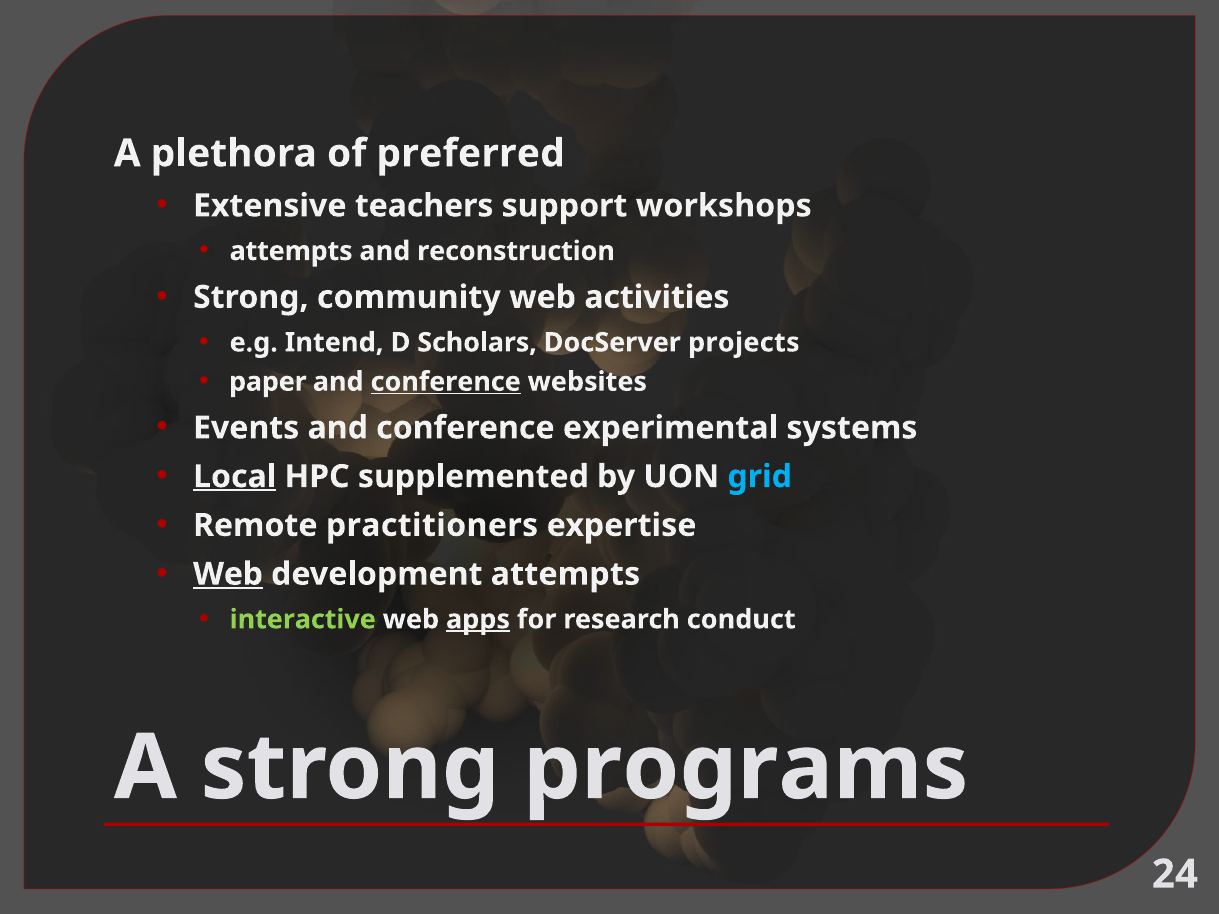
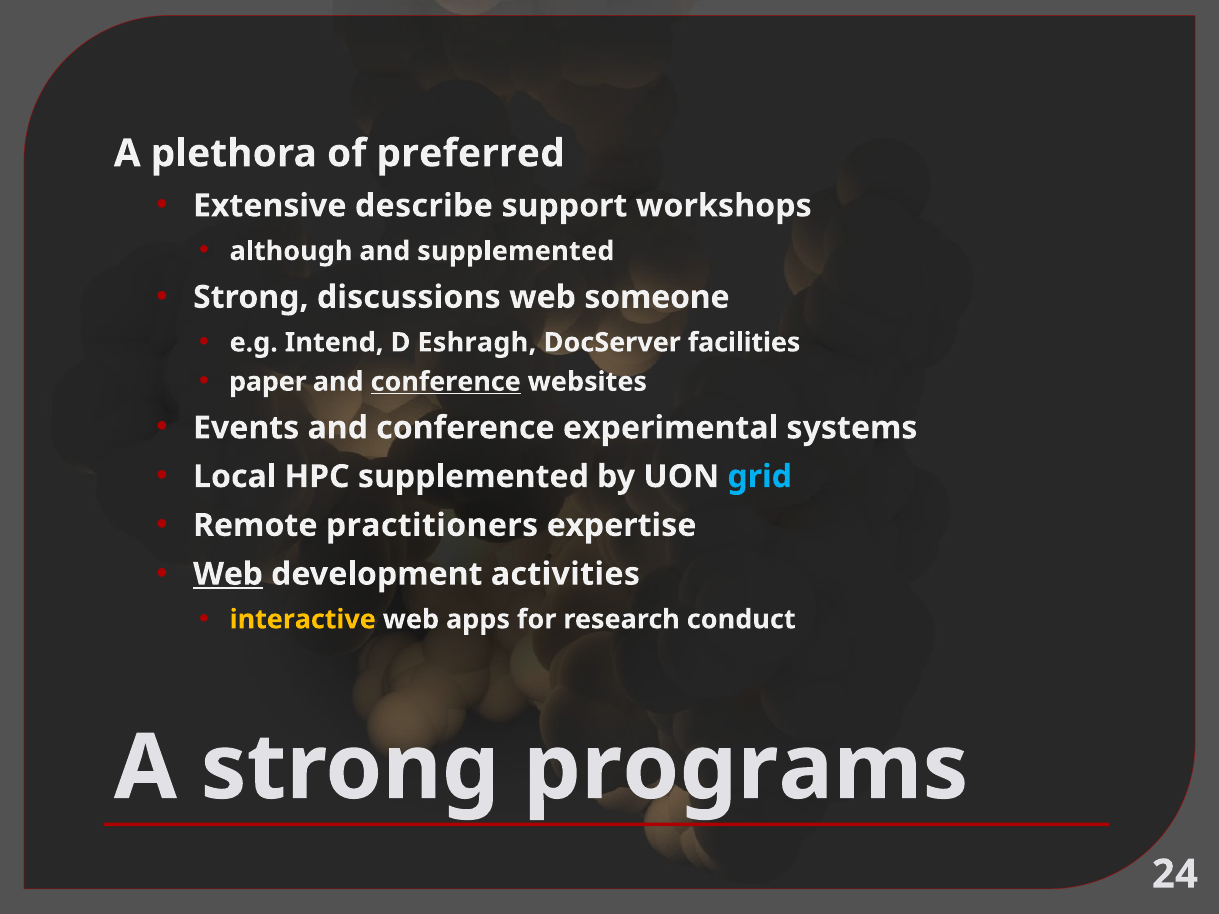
teachers: teachers -> describe
attempts at (291, 251): attempts -> although
and reconstruction: reconstruction -> supplemented
community: community -> discussions
activities: activities -> someone
Scholars: Scholars -> Eshragh
projects: projects -> facilities
Local underline: present -> none
development attempts: attempts -> activities
interactive colour: light green -> yellow
apps underline: present -> none
